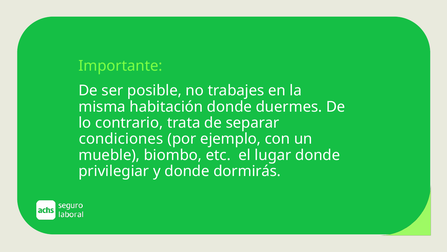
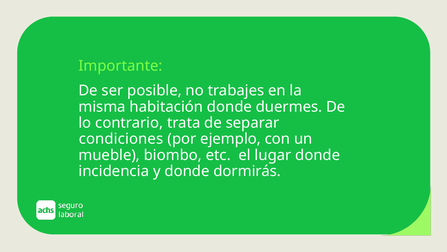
privilegiar: privilegiar -> incidencia
